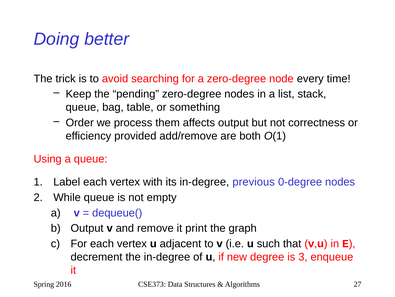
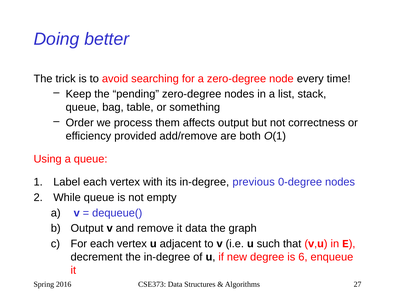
it print: print -> data
3: 3 -> 6
